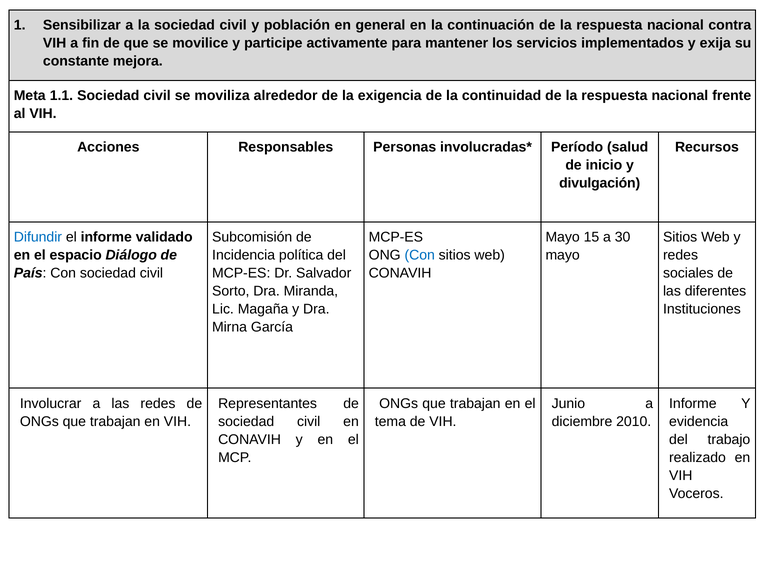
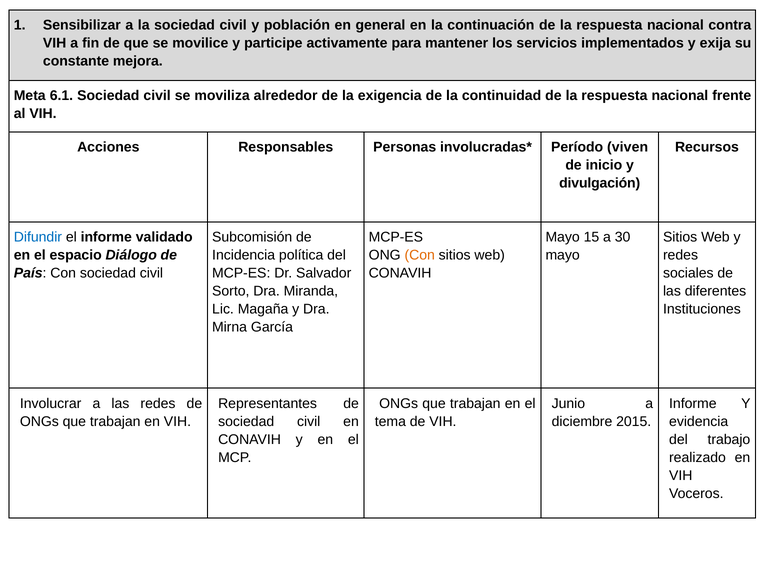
1.1: 1.1 -> 6.1
salud: salud -> viven
Con at (420, 255) colour: blue -> orange
2010: 2010 -> 2015
